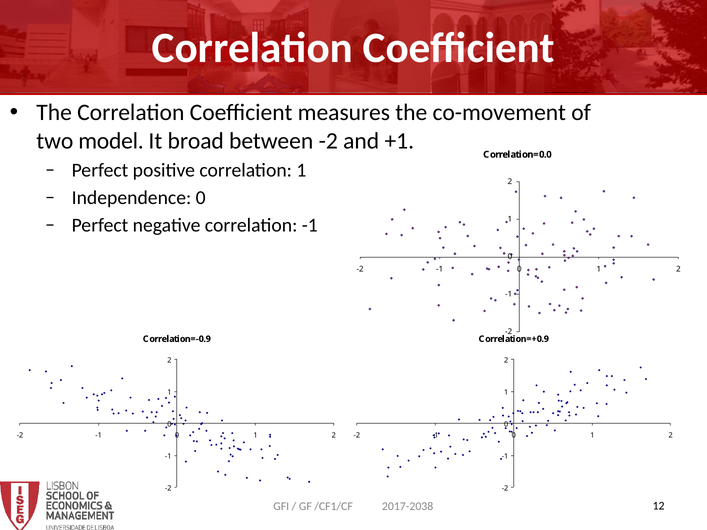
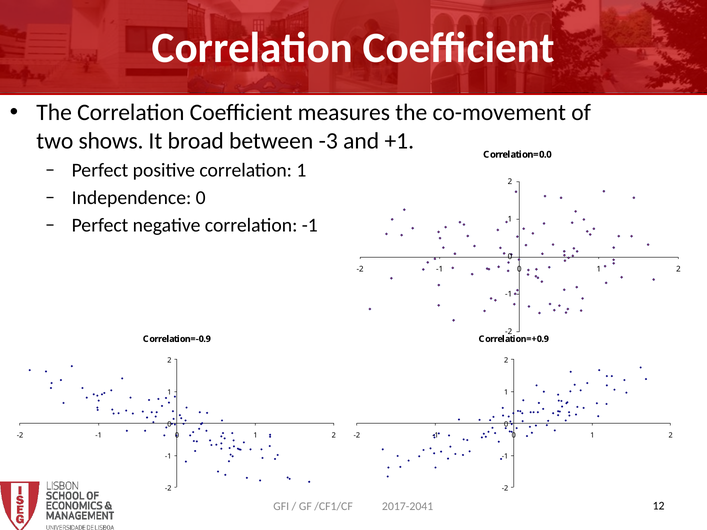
model: model -> shows
between -2: -2 -> -3
2017-2038: 2017-2038 -> 2017-2041
